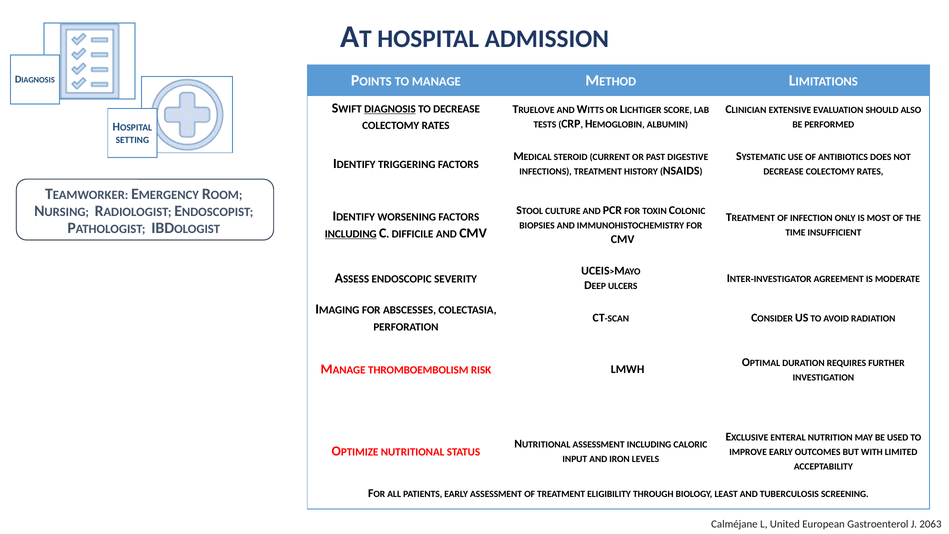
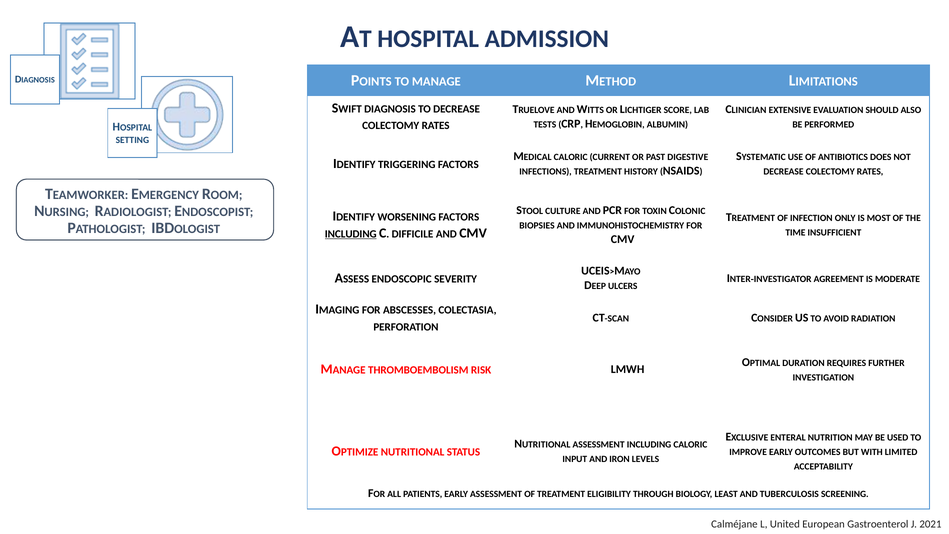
DIAGNOSIS at (390, 109) underline: present -> none
MEDICAL STEROID: STEROID -> CALORIC
2063: 2063 -> 2021
